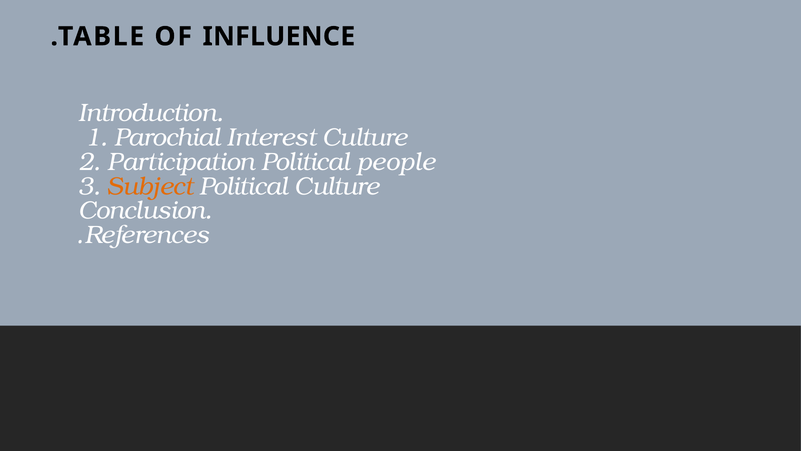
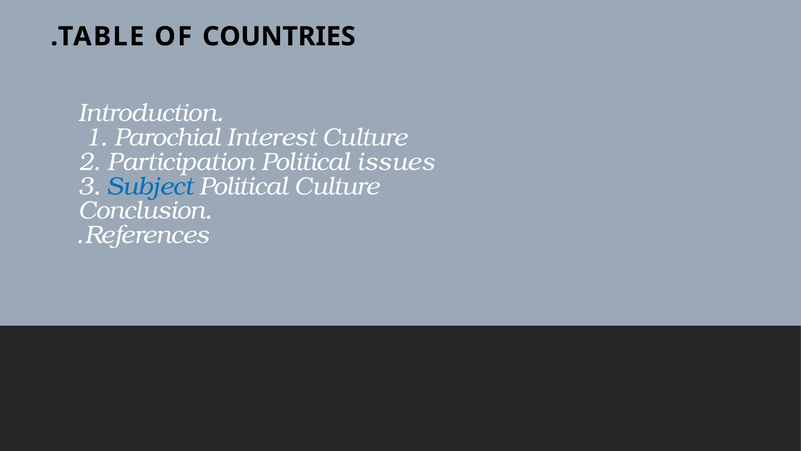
INFLUENCE: INFLUENCE -> COUNTRIES
people: people -> issues
Subject colour: orange -> blue
